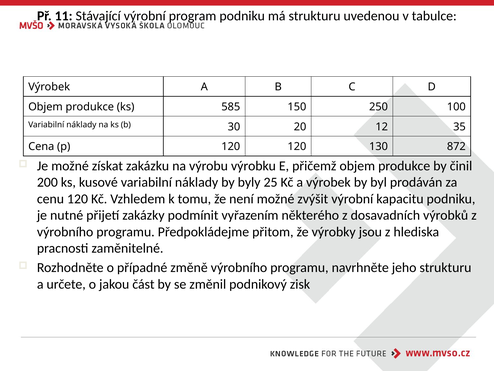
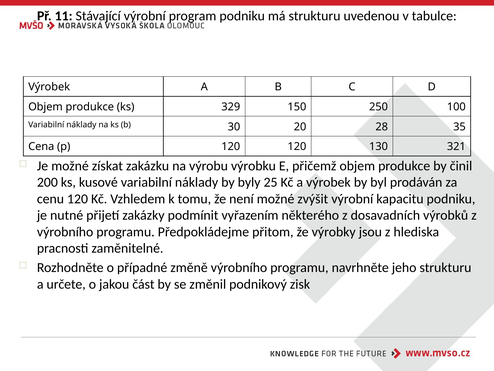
585: 585 -> 329
12: 12 -> 28
872: 872 -> 321
